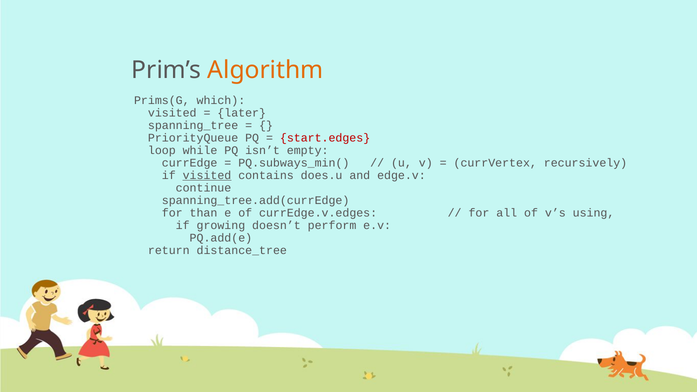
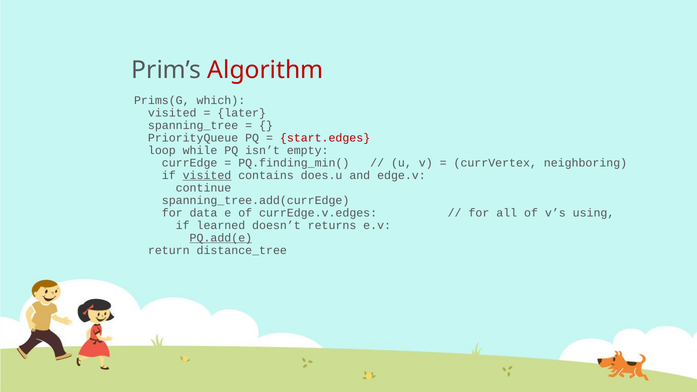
Algorithm colour: orange -> red
PQ.subways_min(: PQ.subways_min( -> PQ.finding_min(
recursively: recursively -> neighboring
than: than -> data
growing: growing -> learned
perform: perform -> returns
PQ.add(e underline: none -> present
